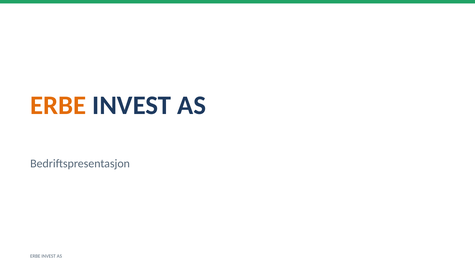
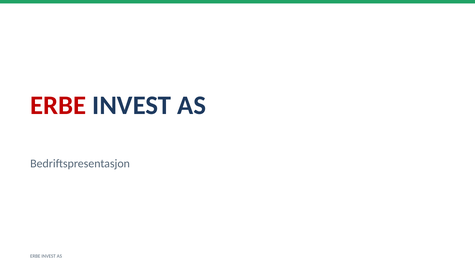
ERBE at (58, 105) colour: orange -> red
